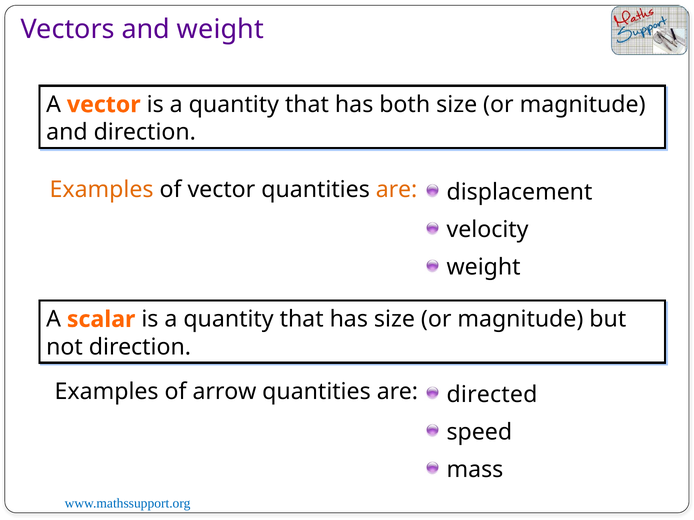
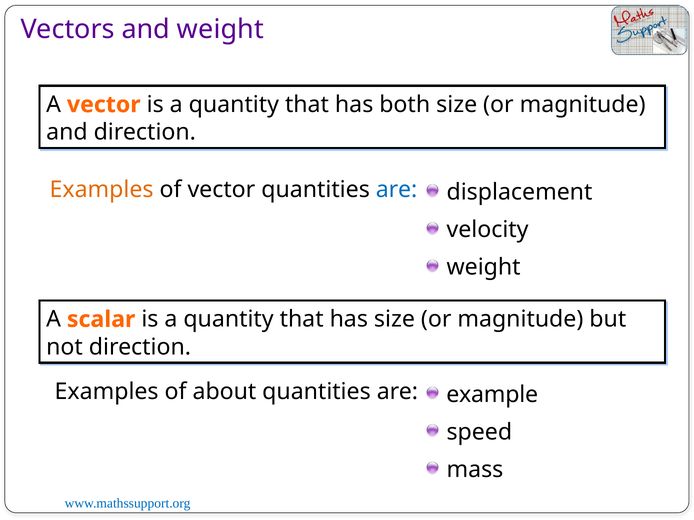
are at (397, 190) colour: orange -> blue
arrow: arrow -> about
directed: directed -> example
